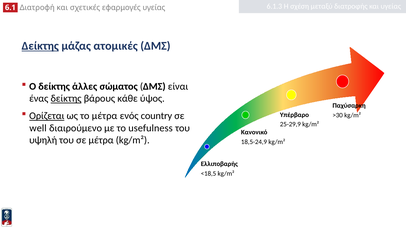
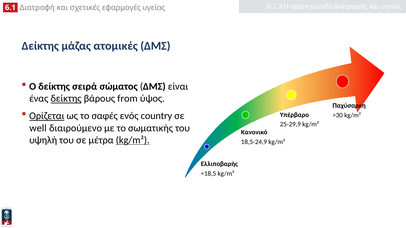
Δείκτης at (40, 46) underline: present -> none
άλλες: άλλες -> σειρά
κάθε: κάθε -> from
το μέτρα: μέτρα -> σαφές
usefulness: usefulness -> σωματικής
kg/m² at (133, 140) underline: none -> present
